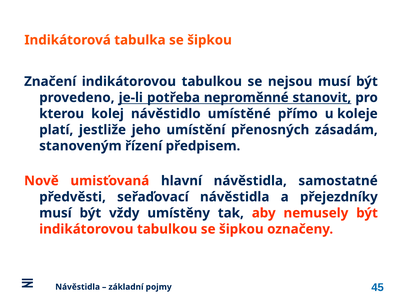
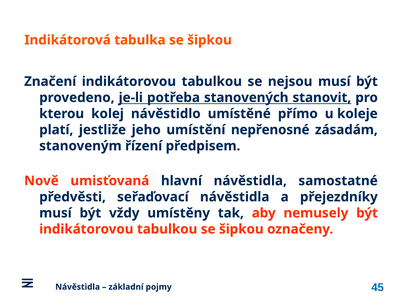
neproměnné: neproměnné -> stanovených
přenosných: přenosných -> nepřenosné
